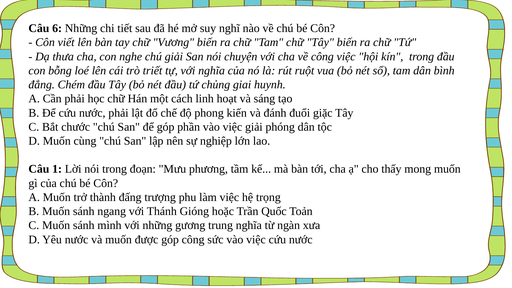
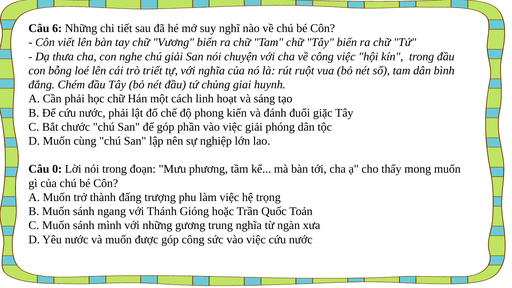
1: 1 -> 0
